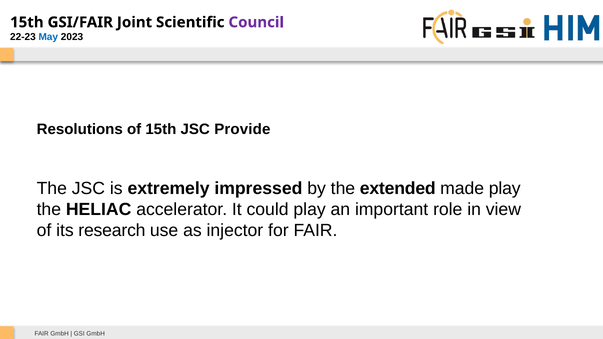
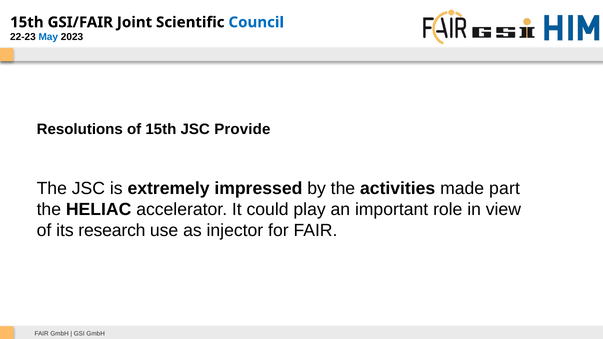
Council colour: purple -> blue
extended: extended -> activities
made play: play -> part
